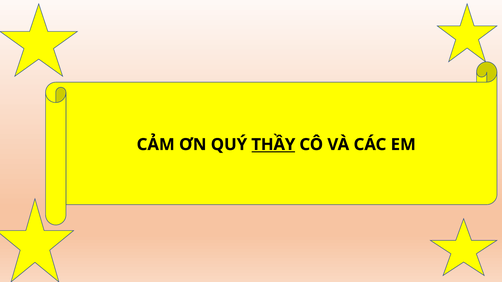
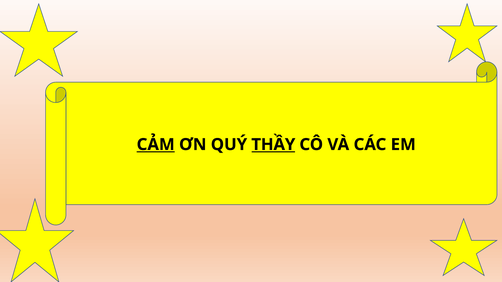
CẢM underline: none -> present
